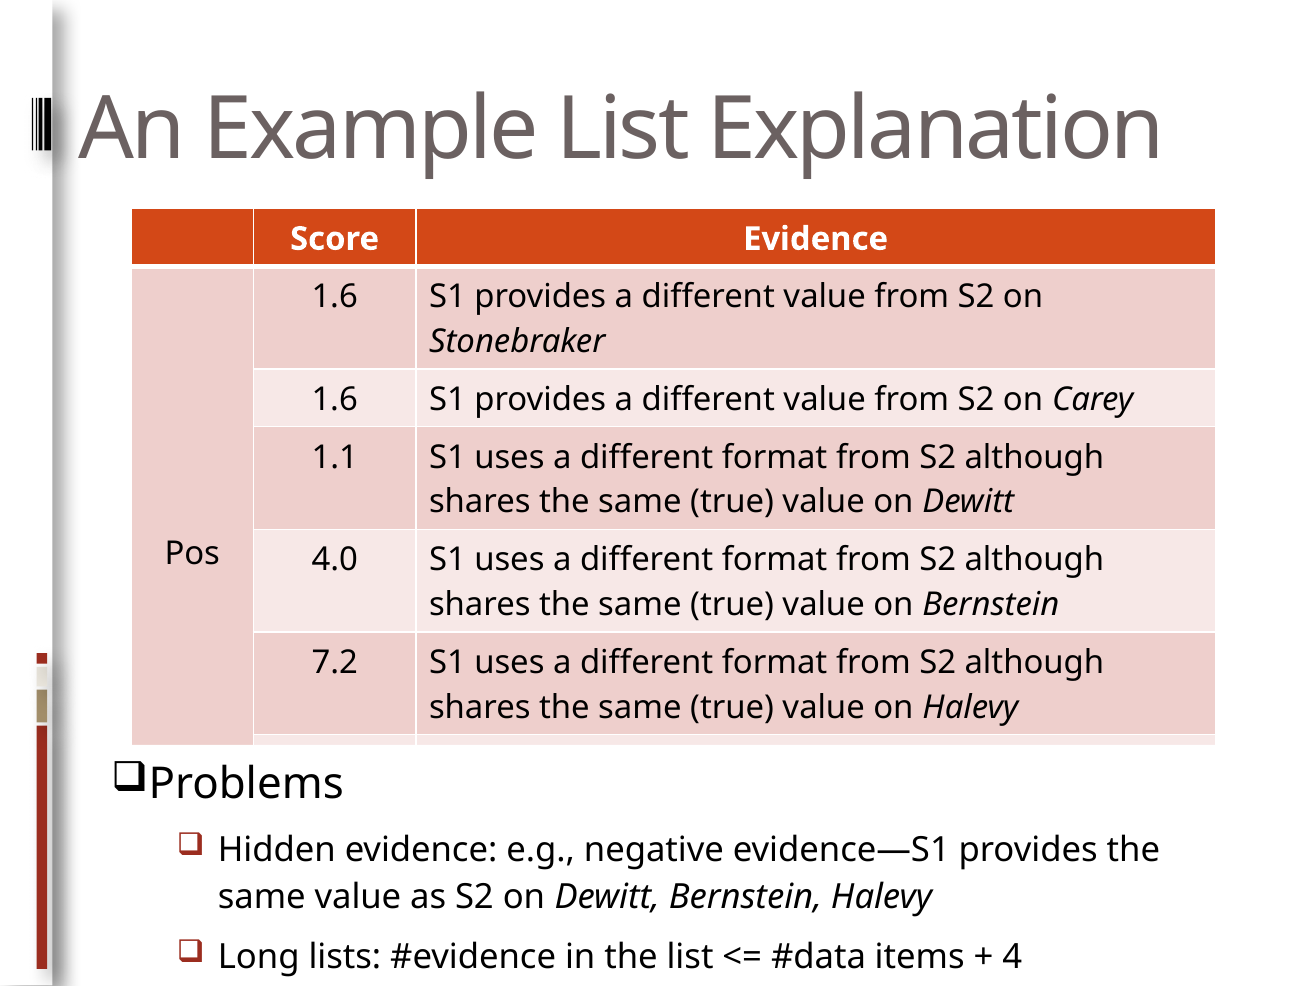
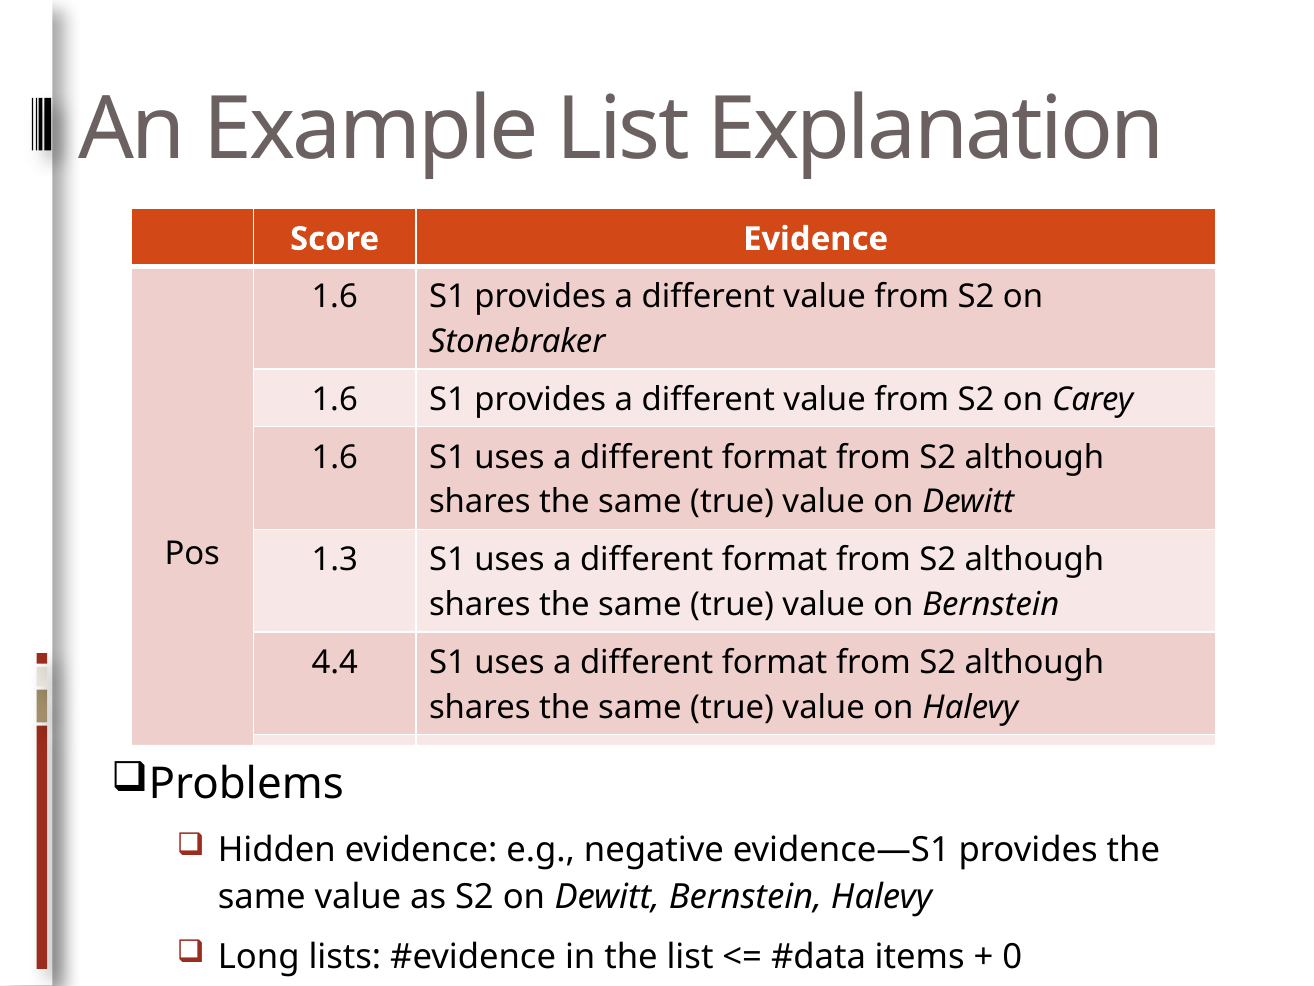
1.1 at (335, 457): 1.1 -> 1.6
4.0: 4.0 -> 1.3
7.2: 7.2 -> 4.4
4: 4 -> 0
